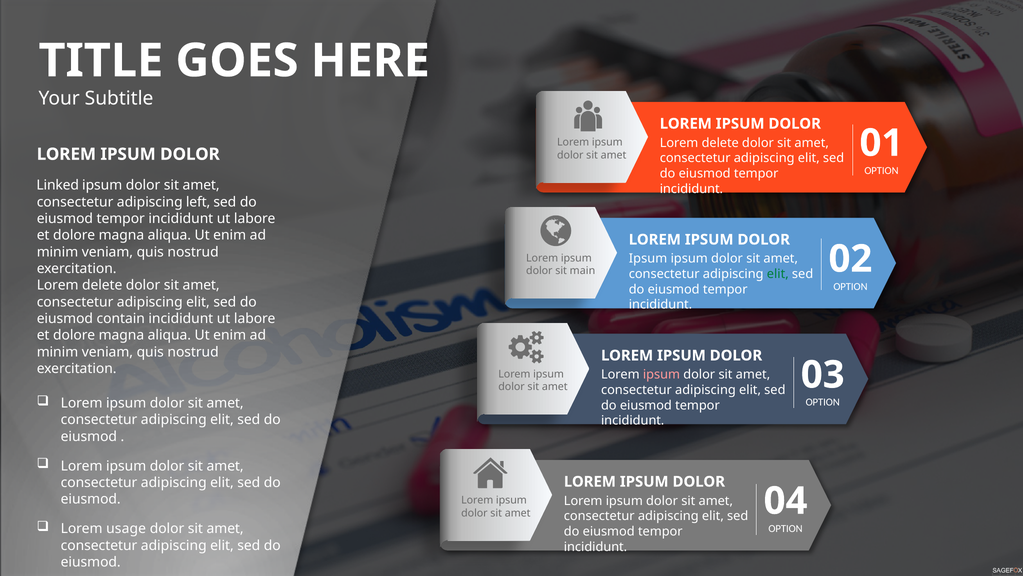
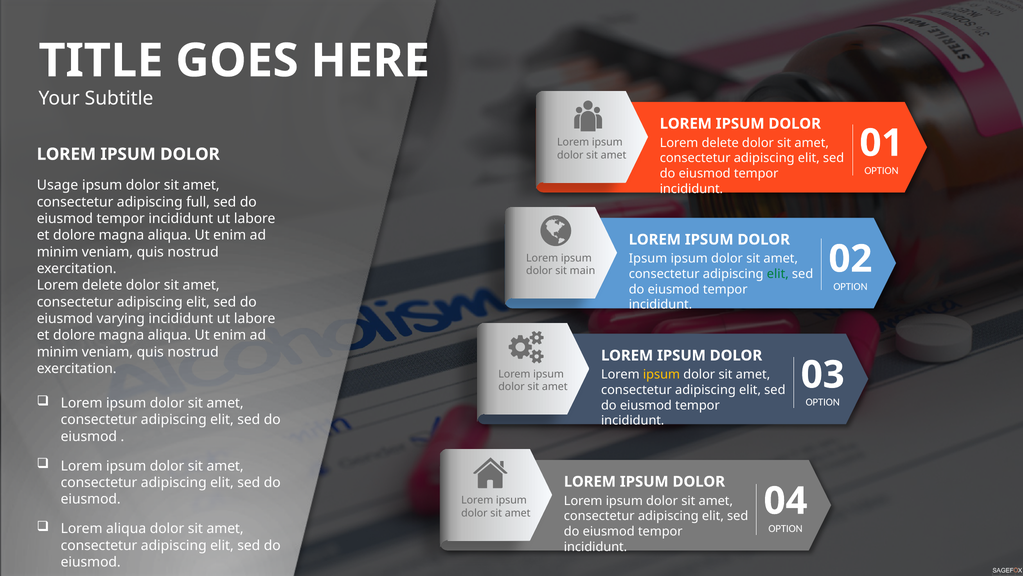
Linked: Linked -> Usage
left: left -> full
contain: contain -> varying
ipsum at (661, 374) colour: pink -> yellow
Lorem usage: usage -> aliqua
